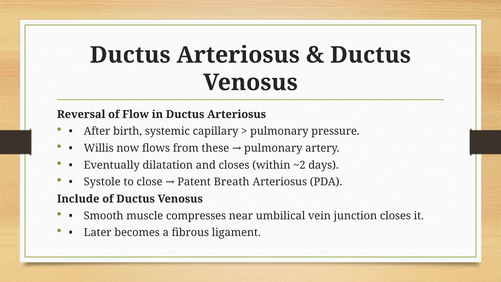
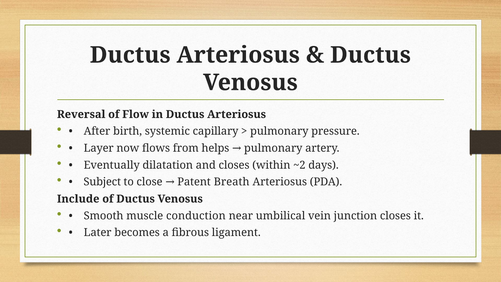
Willis: Willis -> Layer
these: these -> helps
Systole: Systole -> Subject
compresses: compresses -> conduction
